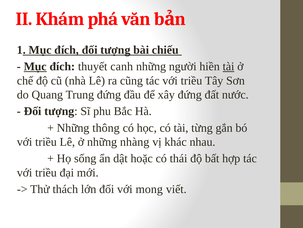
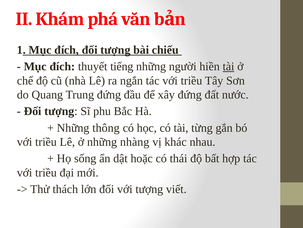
Mục at (35, 66) underline: present -> none
canh: canh -> tiếng
cũng: cũng -> ngắn
với mong: mong -> tượng
